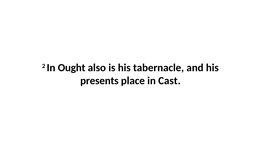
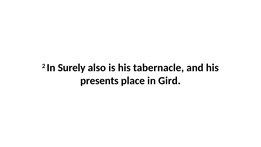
Ought: Ought -> Surely
Cast: Cast -> Gird
